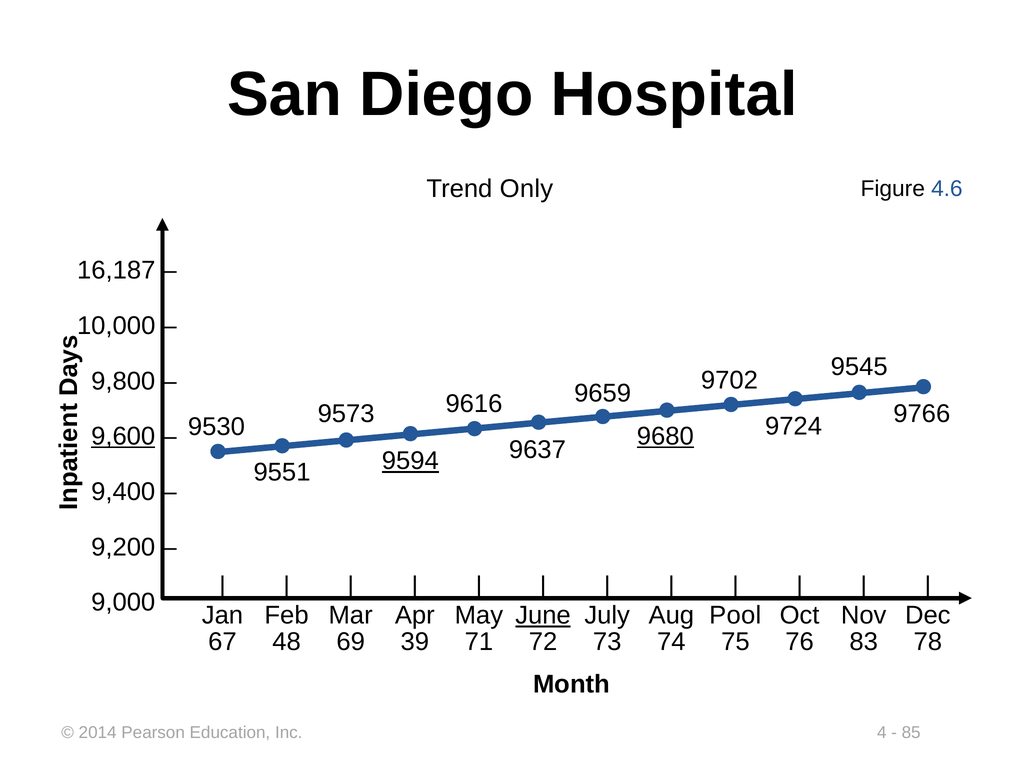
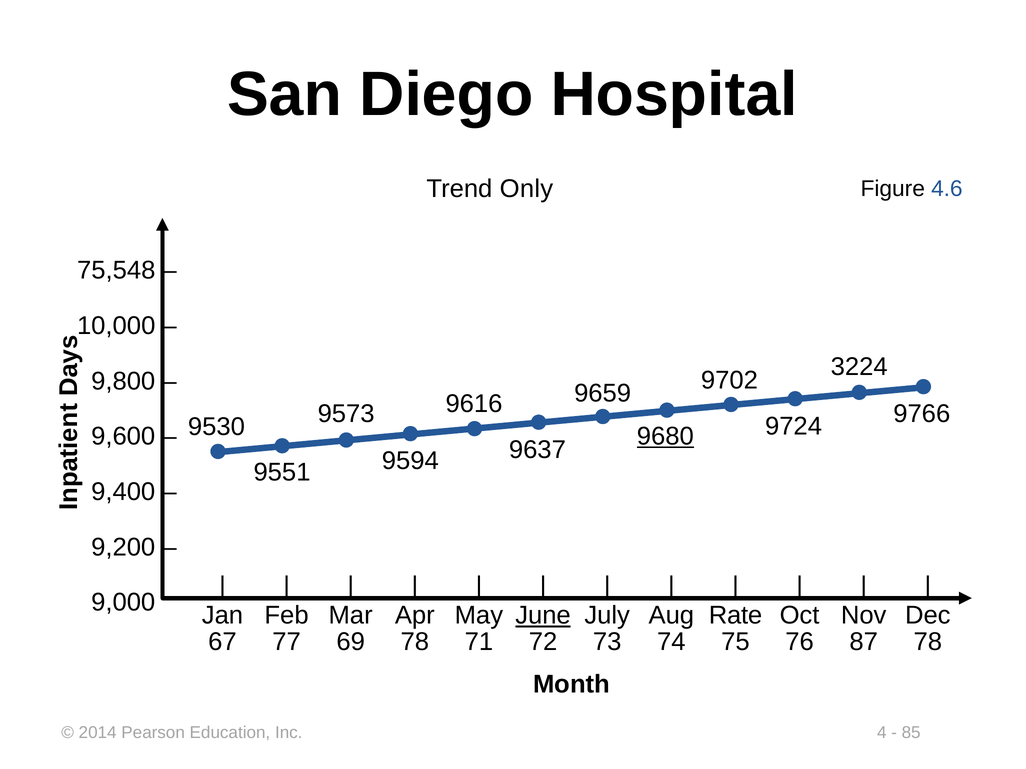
16,187: 16,187 -> 75,548
9545: 9545 -> 3224
9,600 underline: present -> none
9594 underline: present -> none
Pool: Pool -> Rate
48: 48 -> 77
69 39: 39 -> 78
83: 83 -> 87
